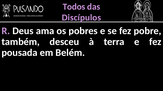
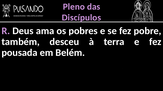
Todos: Todos -> Pleno
